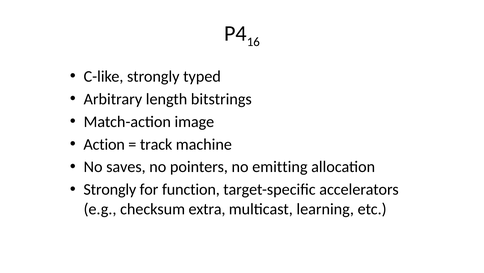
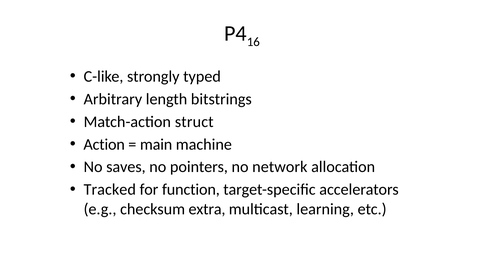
image: image -> struct
track: track -> main
emitting: emitting -> network
Strongly at (110, 189): Strongly -> Tracked
